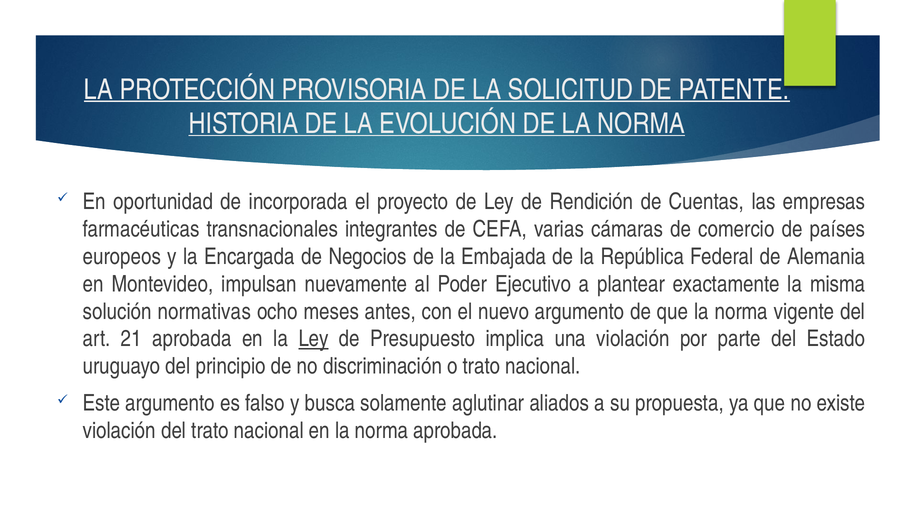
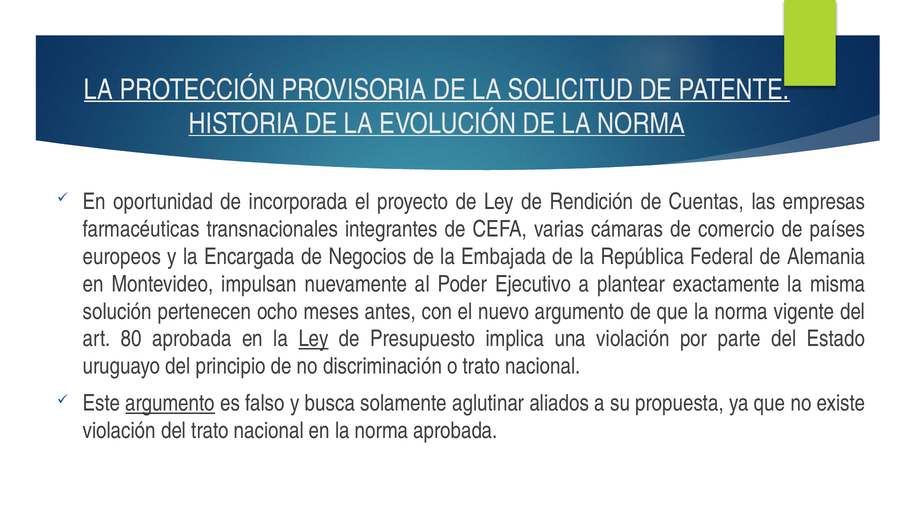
normativas: normativas -> pertenecen
21: 21 -> 80
argumento at (170, 404) underline: none -> present
